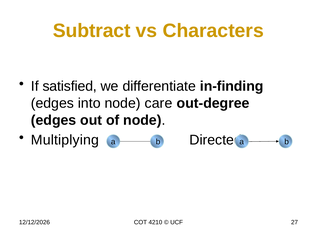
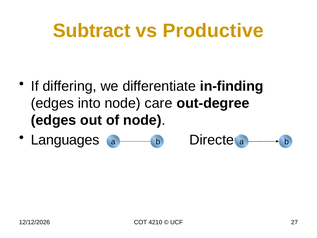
Characters: Characters -> Productive
satisfied: satisfied -> differing
Multiplying: Multiplying -> Languages
